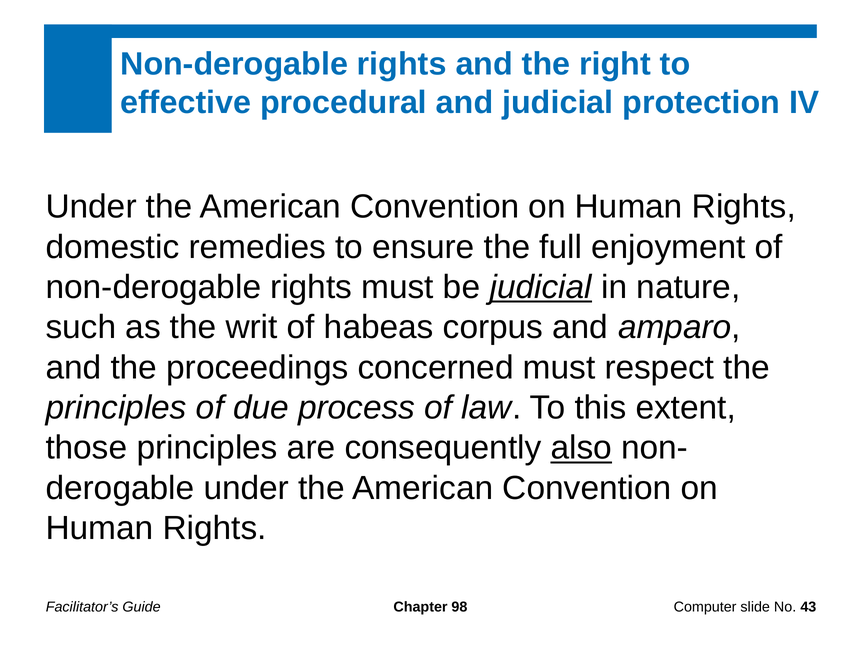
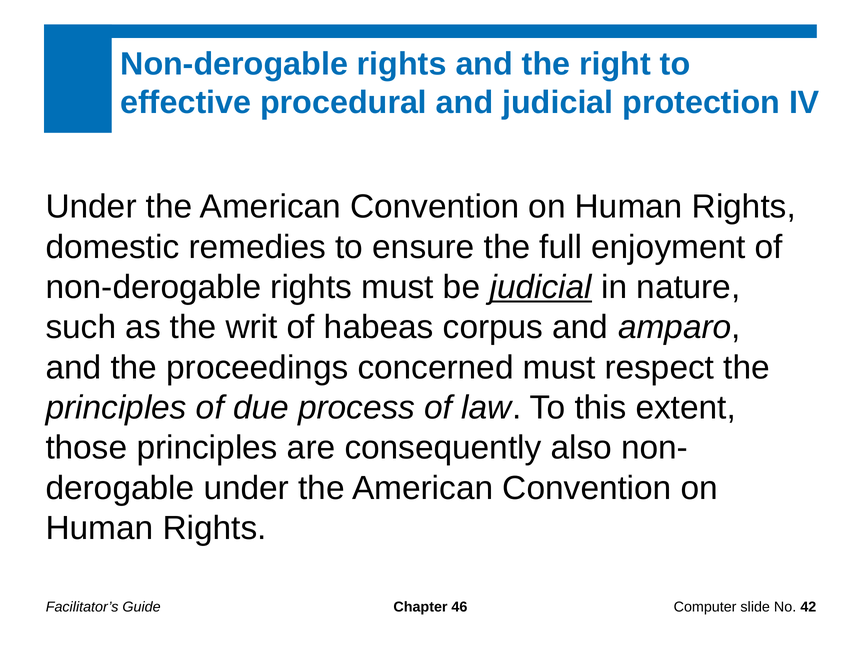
also underline: present -> none
98: 98 -> 46
43: 43 -> 42
